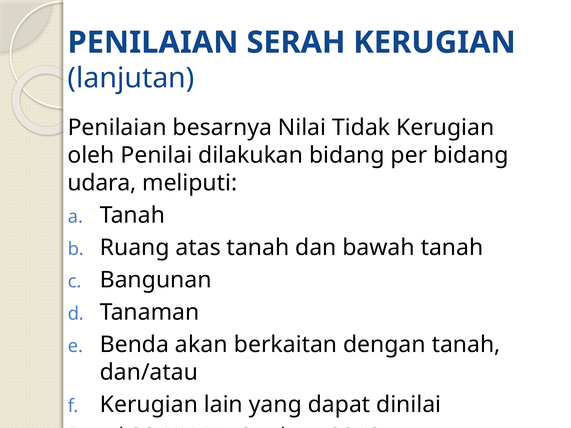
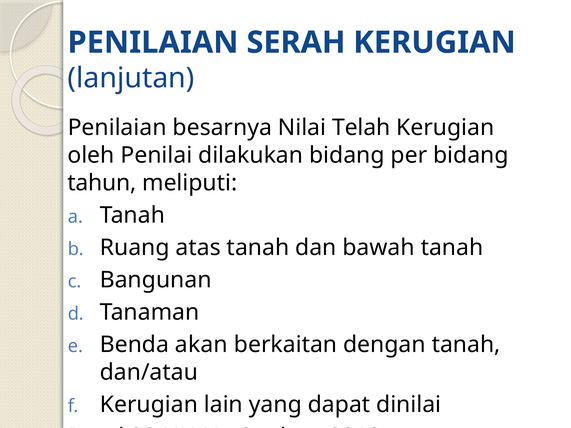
Tidak: Tidak -> Telah
udara at (102, 183): udara -> tahun
